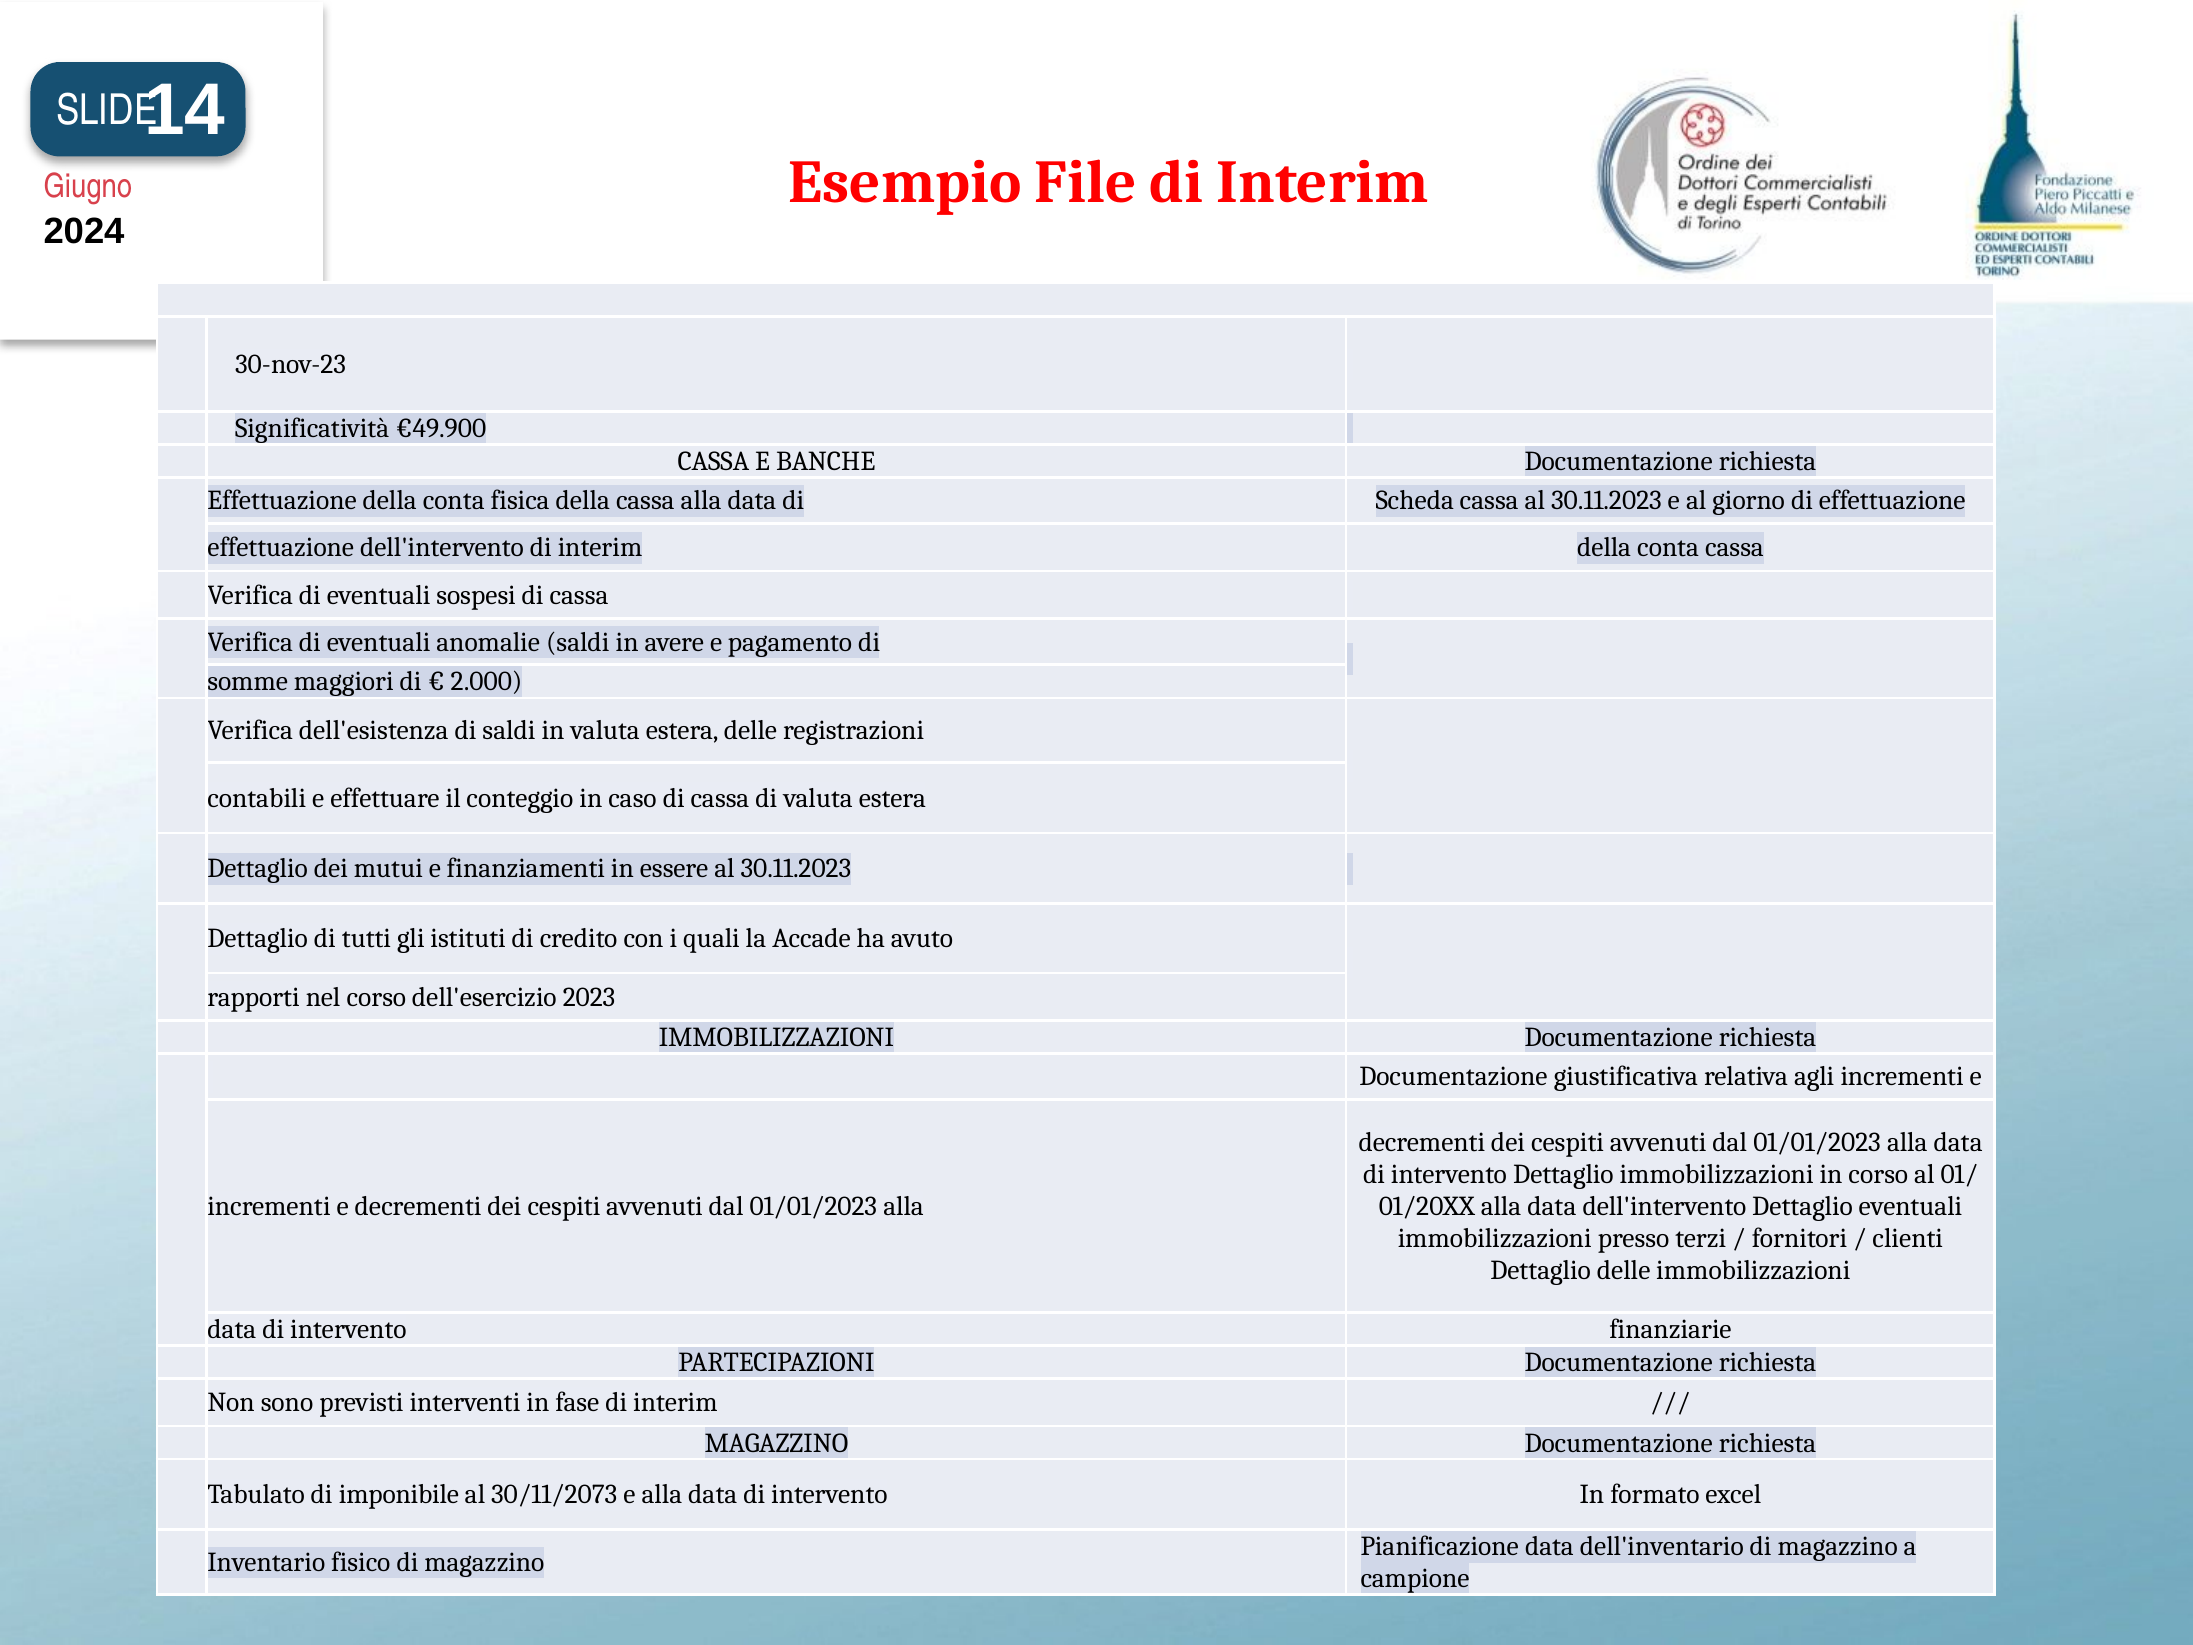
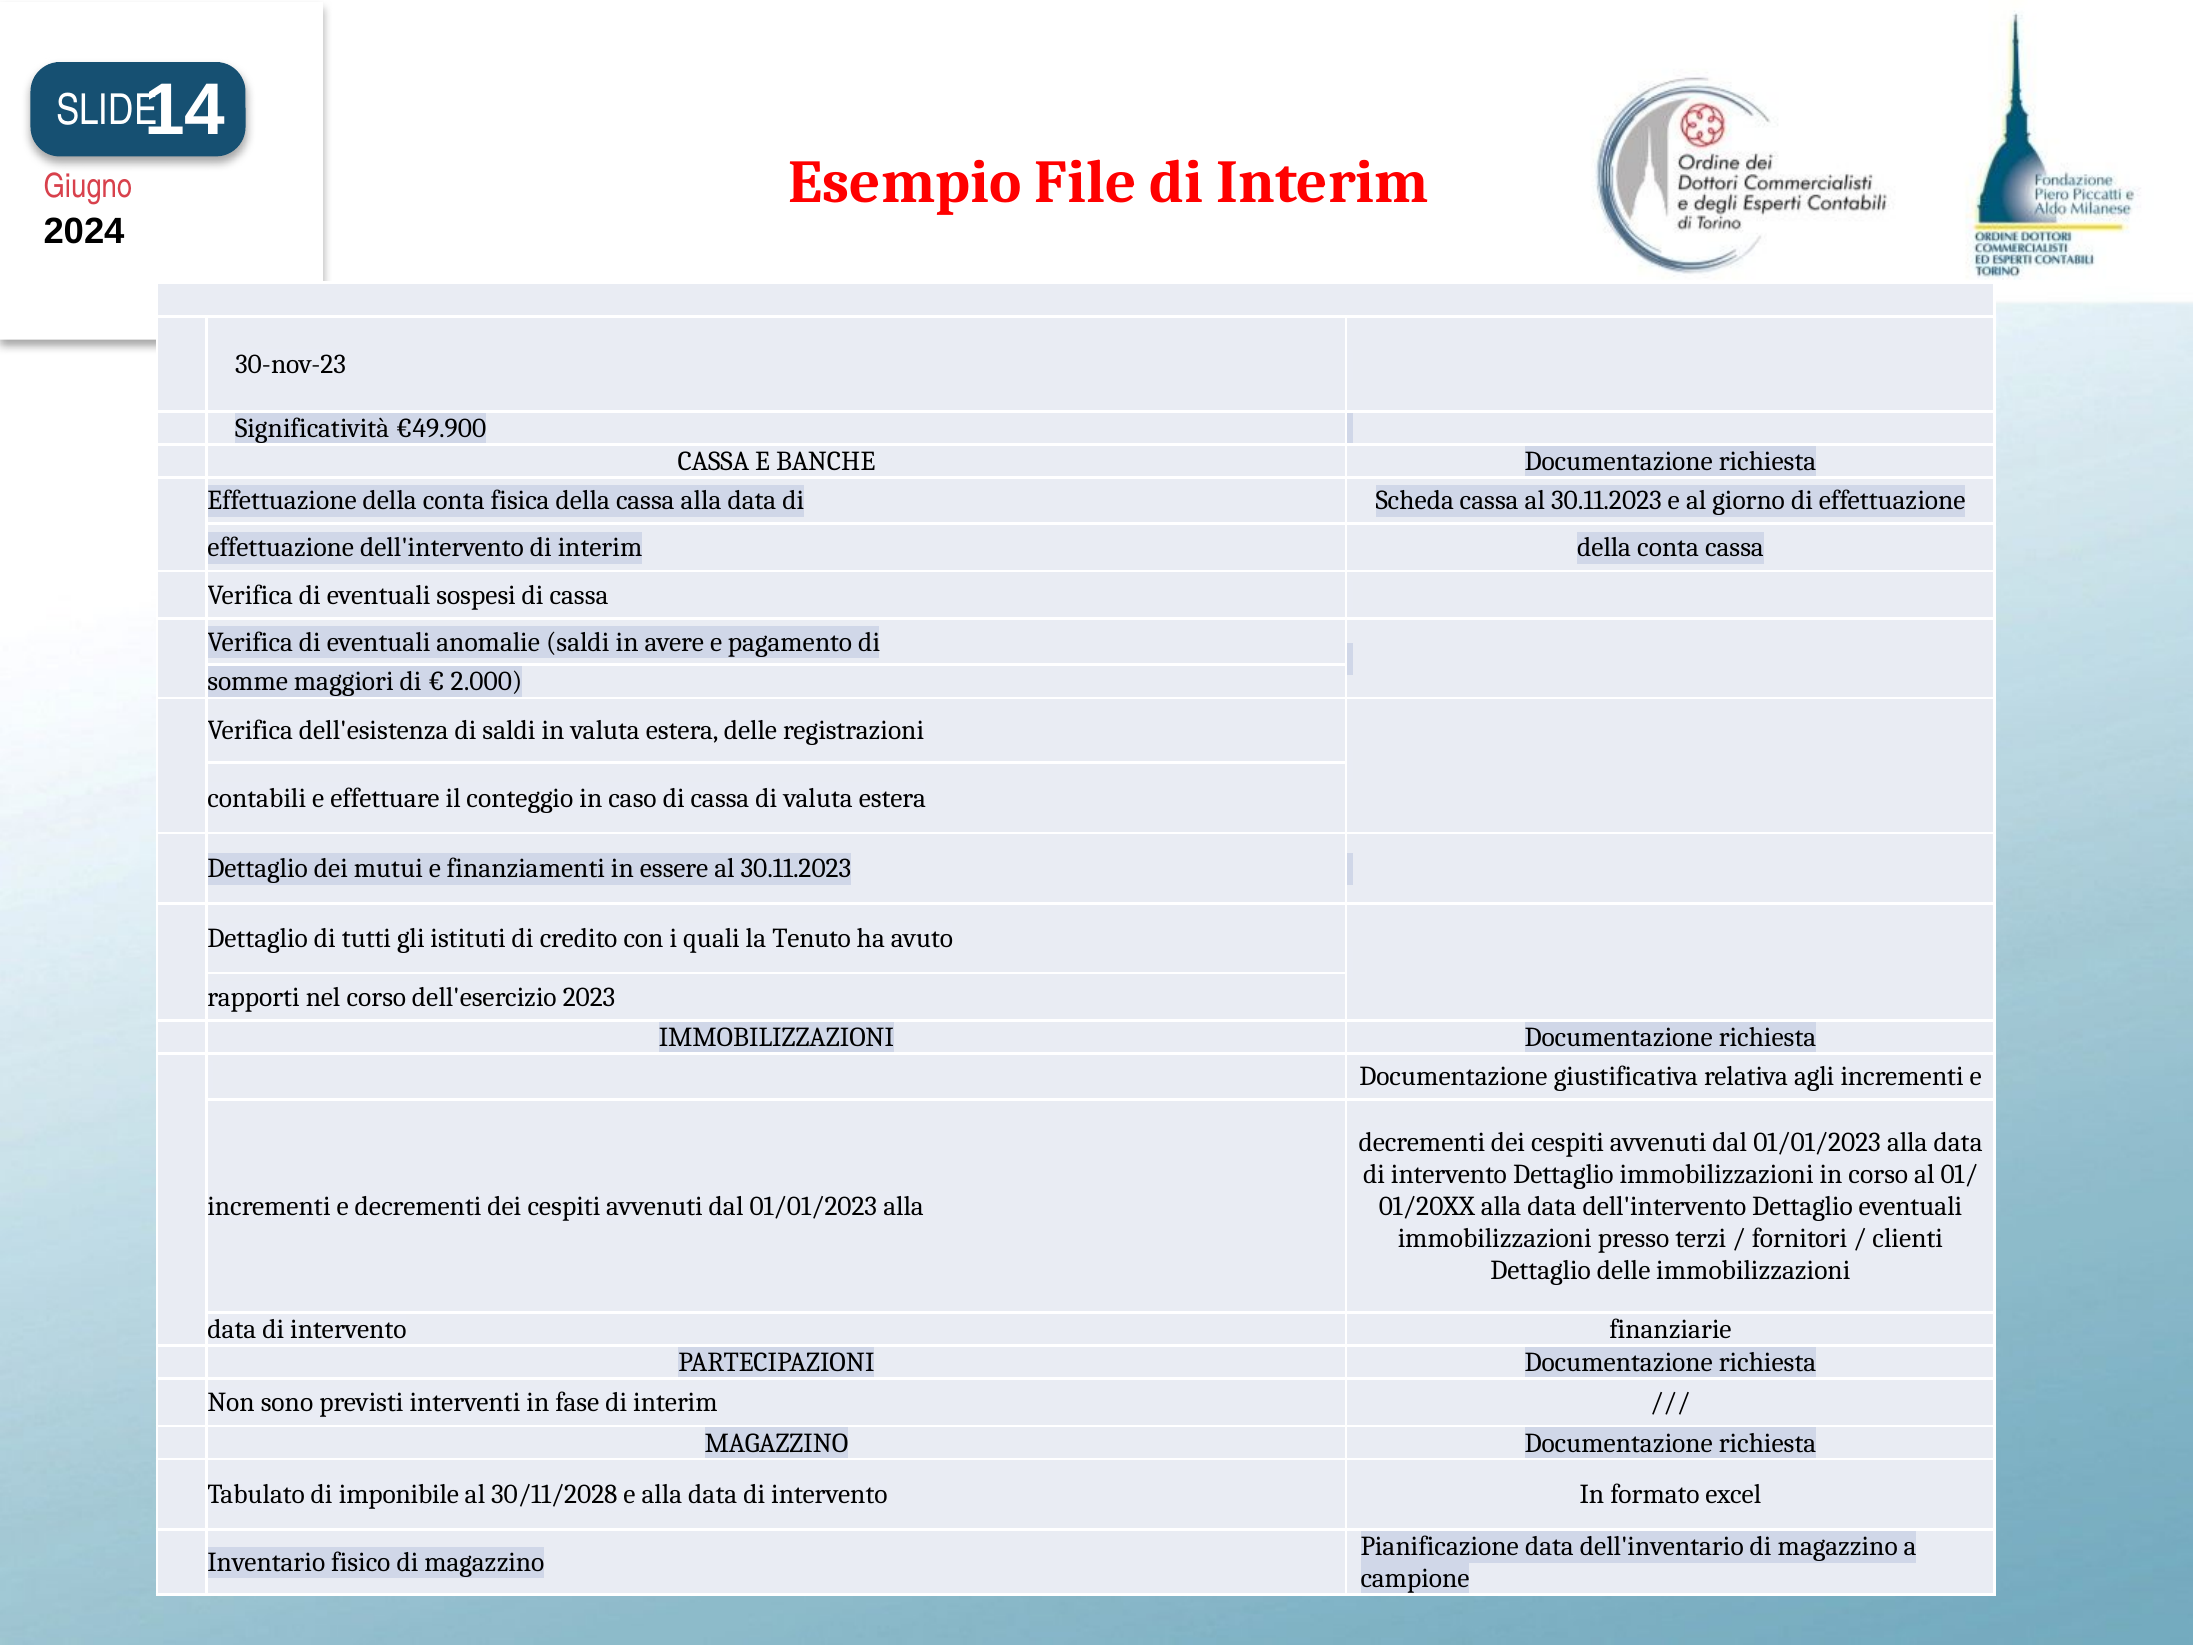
Accade: Accade -> Tenuto
30/11/2073: 30/11/2073 -> 30/11/2028
